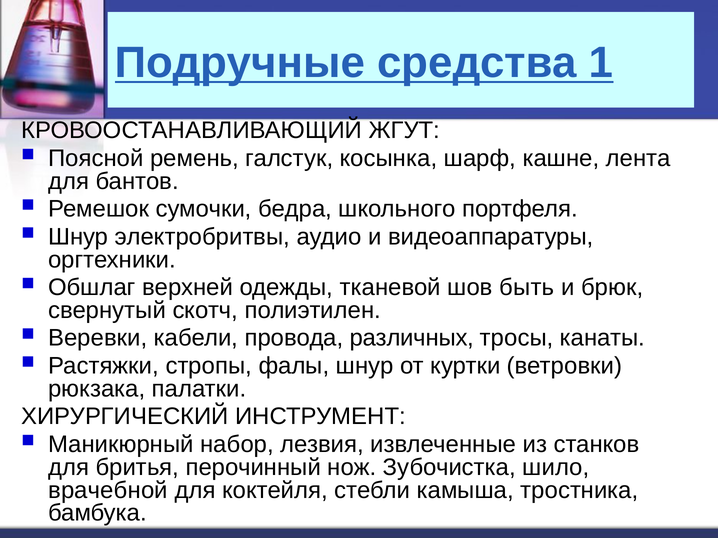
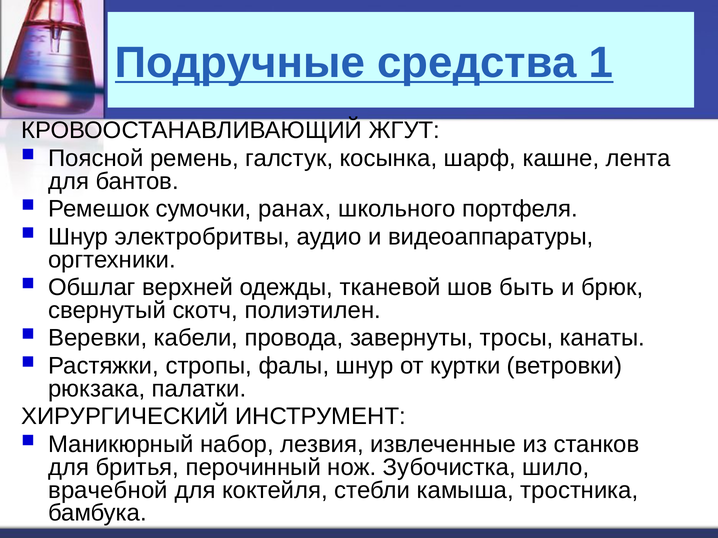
бедра: бедра -> ранах
различных: различных -> завернуты
